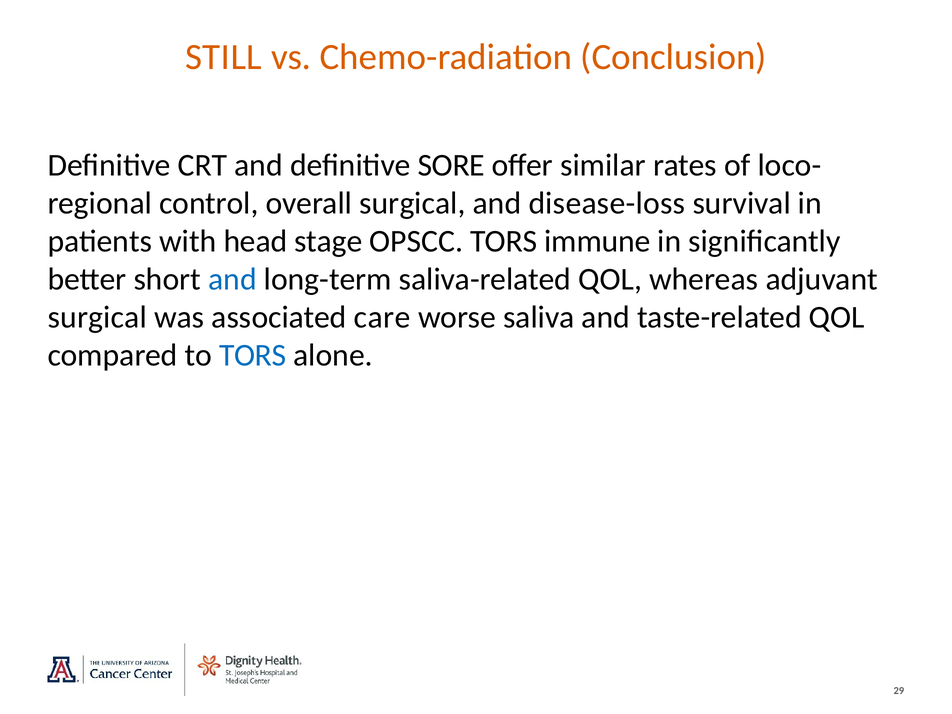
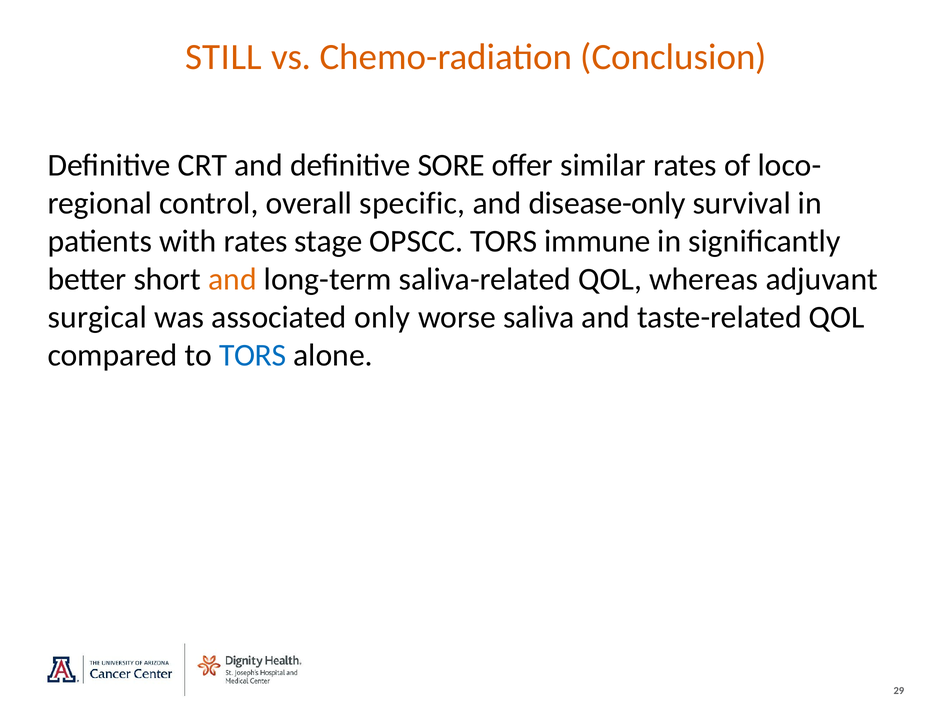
overall surgical: surgical -> specific
disease-loss: disease-loss -> disease-only
with head: head -> rates
and at (232, 279) colour: blue -> orange
care: care -> only
